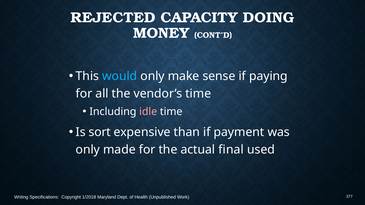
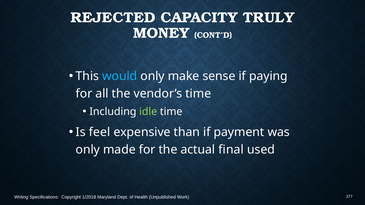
DOING: DOING -> TRULY
idle colour: pink -> light green
sort: sort -> feel
